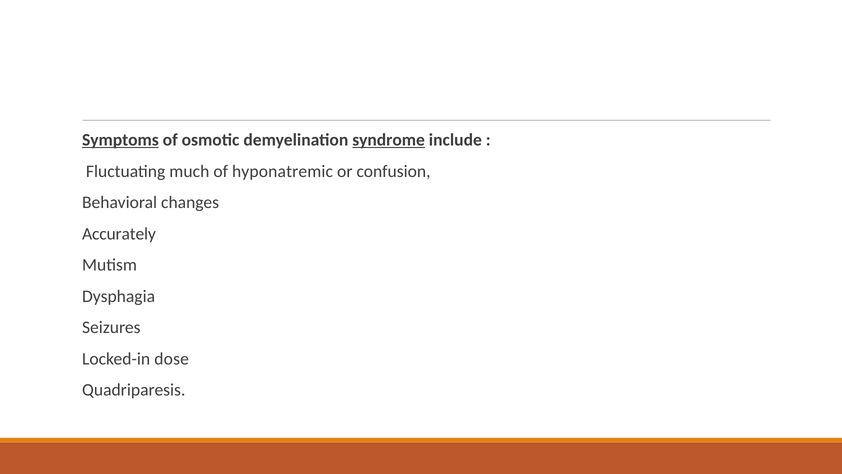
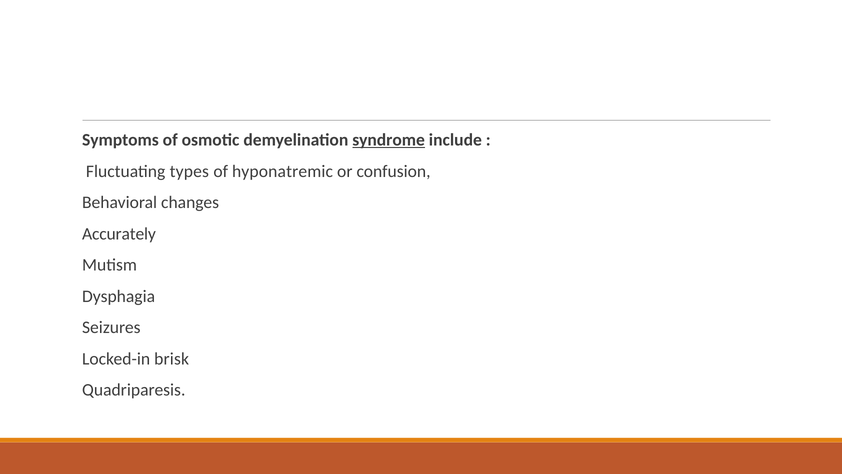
Symptoms underline: present -> none
much: much -> types
dose: dose -> brisk
